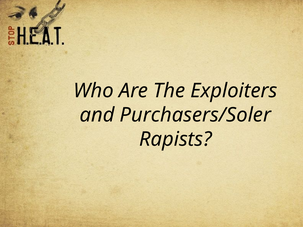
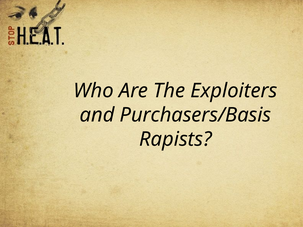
Purchasers/Soler: Purchasers/Soler -> Purchasers/Basis
